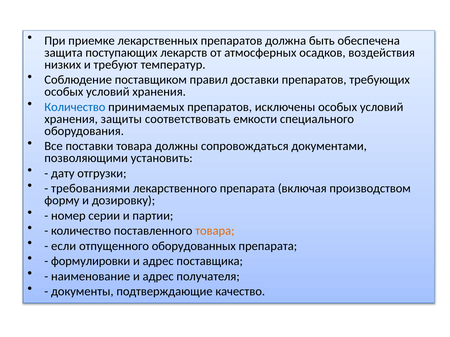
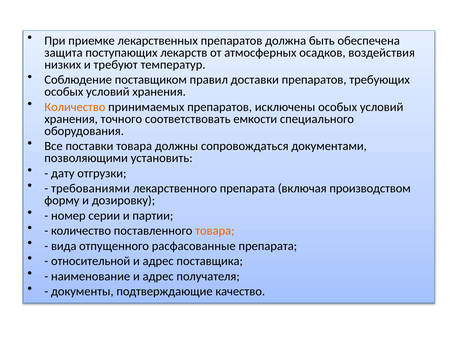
Количество at (75, 107) colour: blue -> orange
защиты: защиты -> точного
если: если -> вида
оборудованных: оборудованных -> расфасованные
формулировки: формулировки -> относительной
